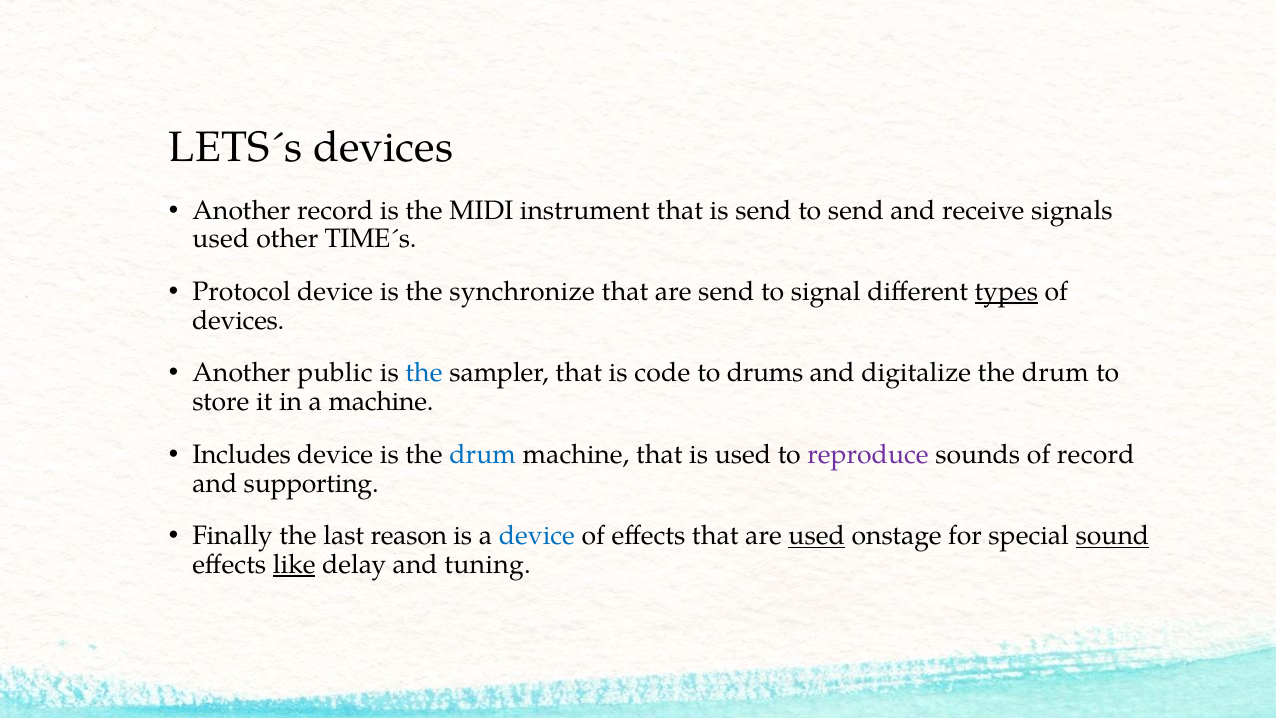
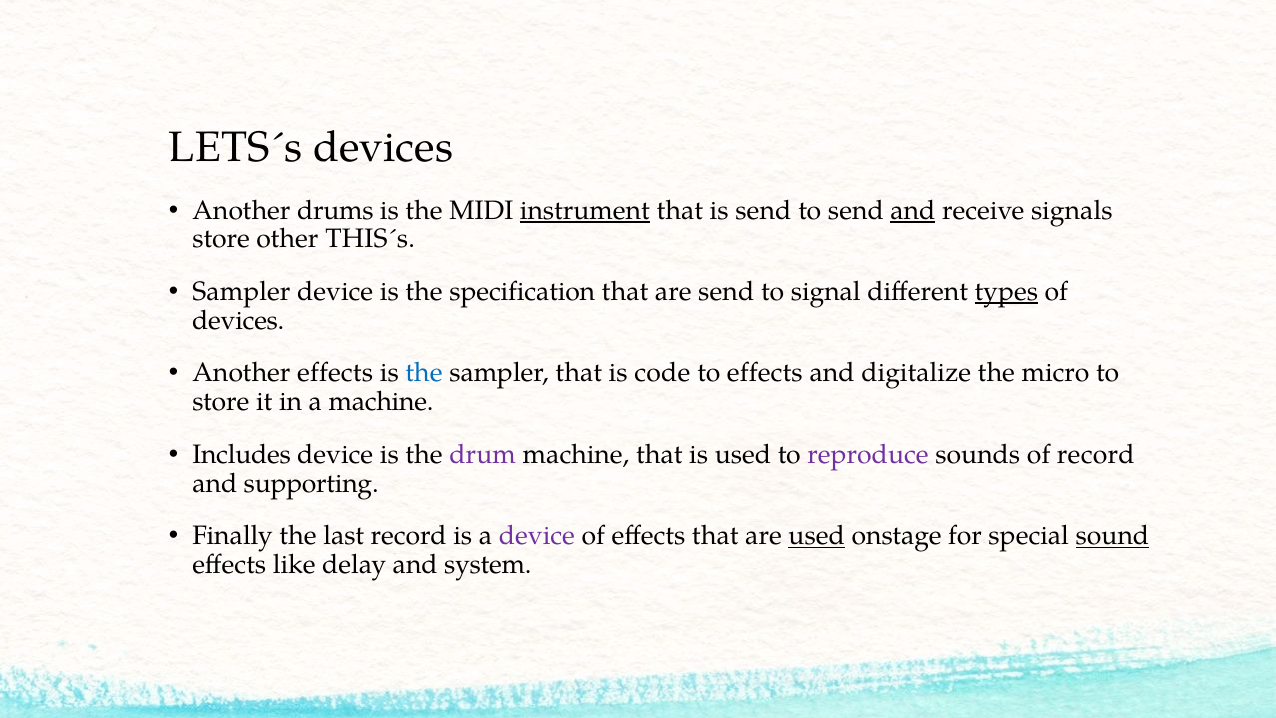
Another record: record -> drums
instrument underline: none -> present
and at (913, 210) underline: none -> present
used at (221, 239): used -> store
TIME´s: TIME´s -> THIS´s
Protocol at (241, 292): Protocol -> Sampler
synchronize: synchronize -> specification
Another public: public -> effects
to drums: drums -> effects
digitalize the drum: drum -> micro
drum at (483, 455) colour: blue -> purple
last reason: reason -> record
device at (537, 536) colour: blue -> purple
like underline: present -> none
tuning: tuning -> system
